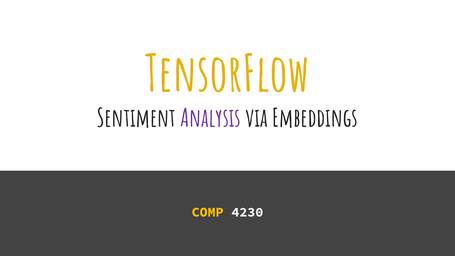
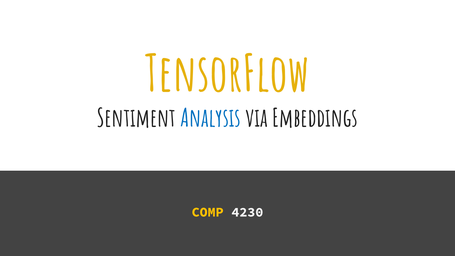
Analysis colour: purple -> blue
